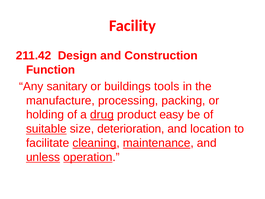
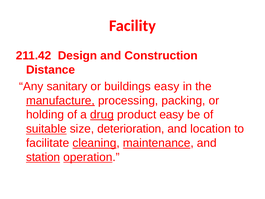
Function: Function -> Distance
buildings tools: tools -> easy
manufacture underline: none -> present
unless: unless -> station
